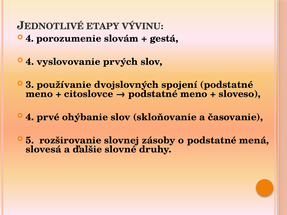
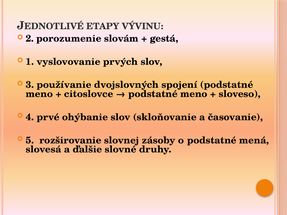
4 at (30, 39): 4 -> 2
4 at (30, 62): 4 -> 1
